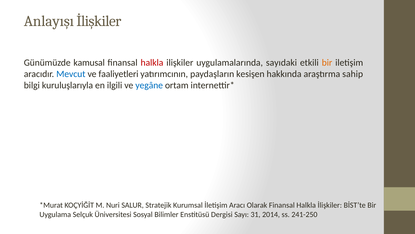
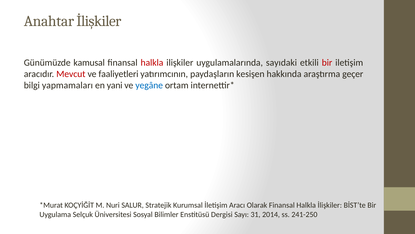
Anlayışı: Anlayışı -> Anahtar
bir at (327, 62) colour: orange -> red
Mevcut colour: blue -> red
sahip: sahip -> geçer
kuruluşlarıyla: kuruluşlarıyla -> yapmamaları
ilgili: ilgili -> yani
